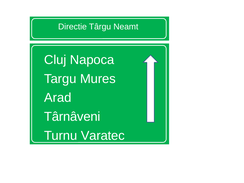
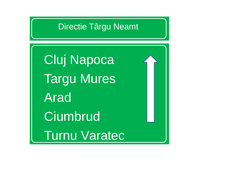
Târnâveni: Târnâveni -> Ciumbrud
